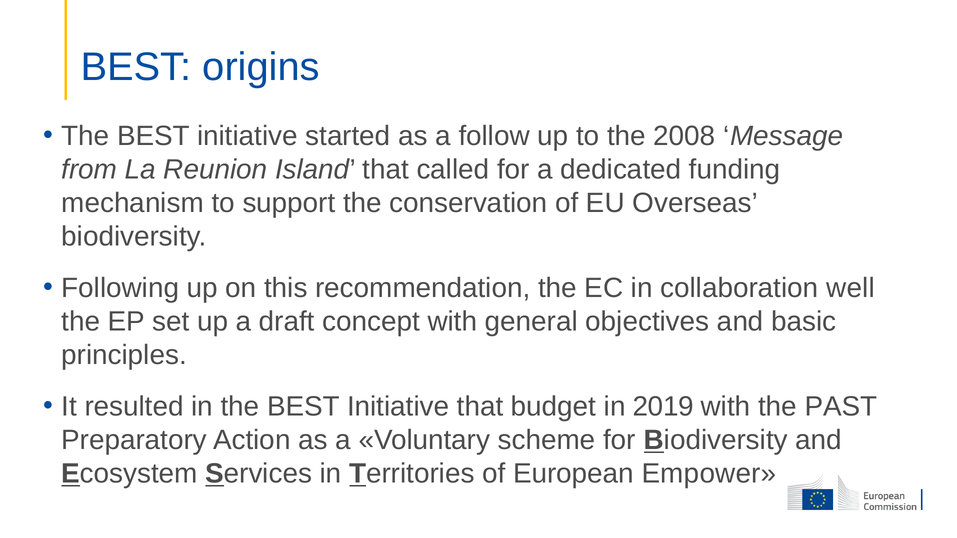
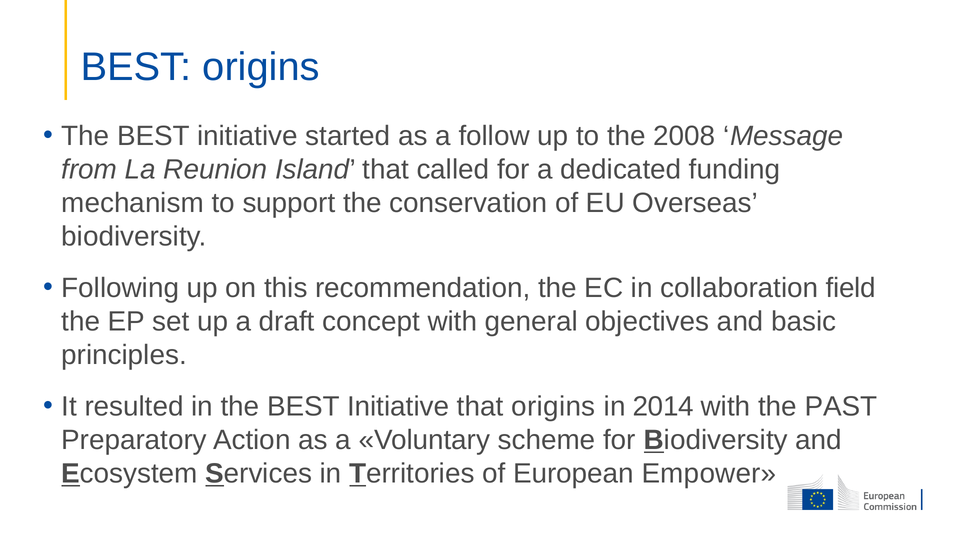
well: well -> field
that budget: budget -> origins
2019: 2019 -> 2014
